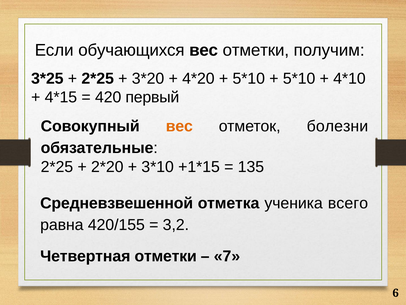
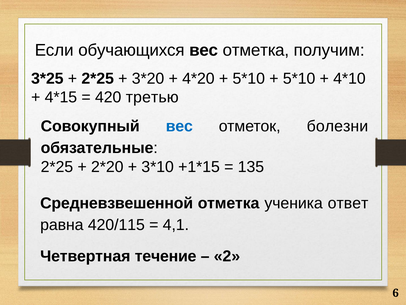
вес отметки: отметки -> отметка
первый: первый -> третью
вес at (179, 126) colour: orange -> blue
всего: всего -> ответ
420/155: 420/155 -> 420/115
3,2: 3,2 -> 4,1
Четвертная отметки: отметки -> течение
7: 7 -> 2
